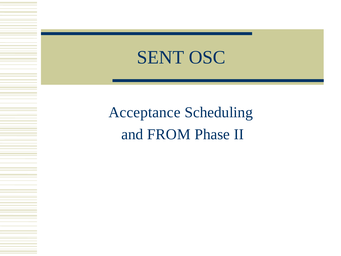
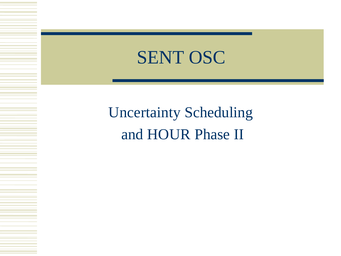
Acceptance: Acceptance -> Uncertainty
FROM: FROM -> HOUR
